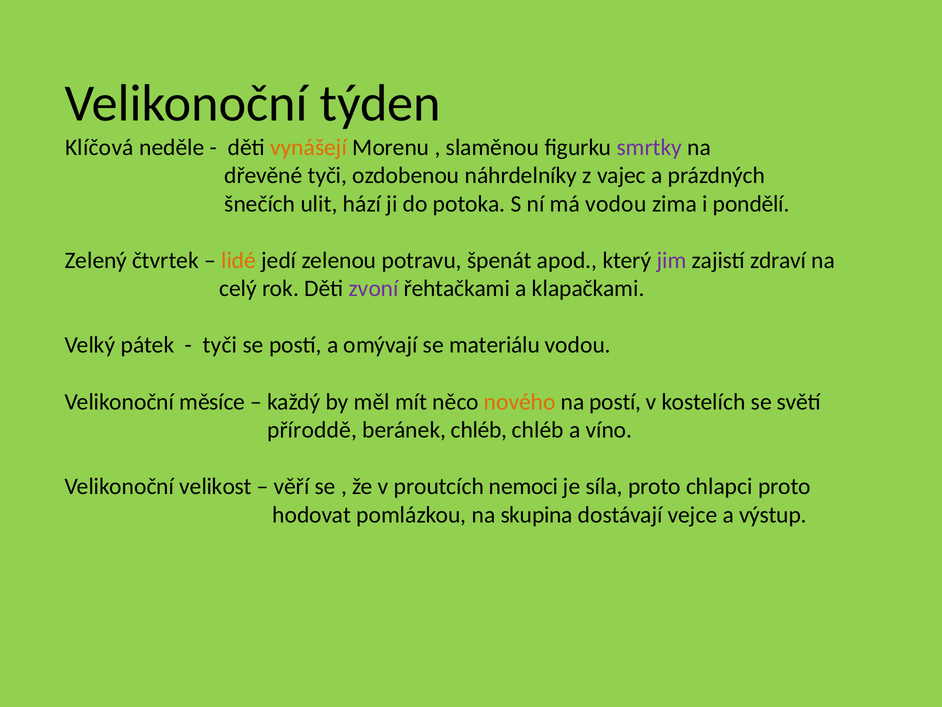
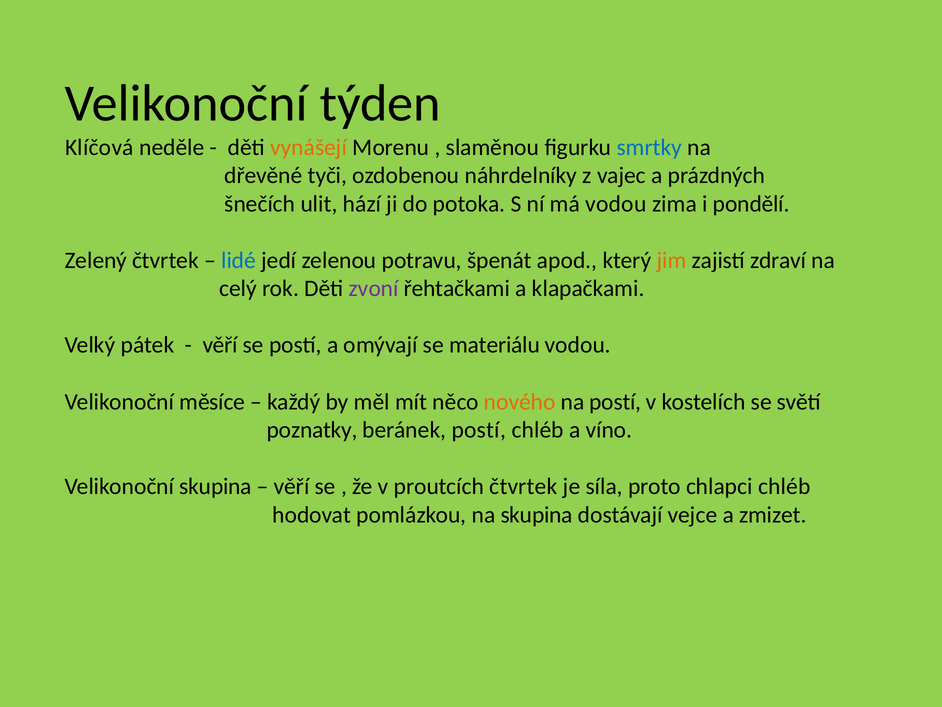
smrtky colour: purple -> blue
lidé colour: orange -> blue
jim colour: purple -> orange
tyči at (220, 345): tyči -> věří
příroddě: příroddě -> poznatky
beránek chléb: chléb -> postí
Velikonoční velikost: velikost -> skupina
proutcích nemoci: nemoci -> čtvrtek
chlapci proto: proto -> chléb
výstup: výstup -> zmizet
